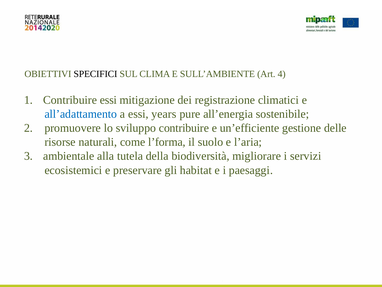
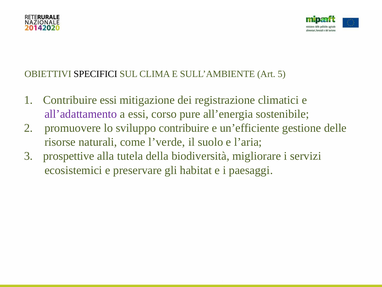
Art 4: 4 -> 5
all’adattamento colour: blue -> purple
years: years -> corso
l’forma: l’forma -> l’verde
ambientale: ambientale -> prospettive
